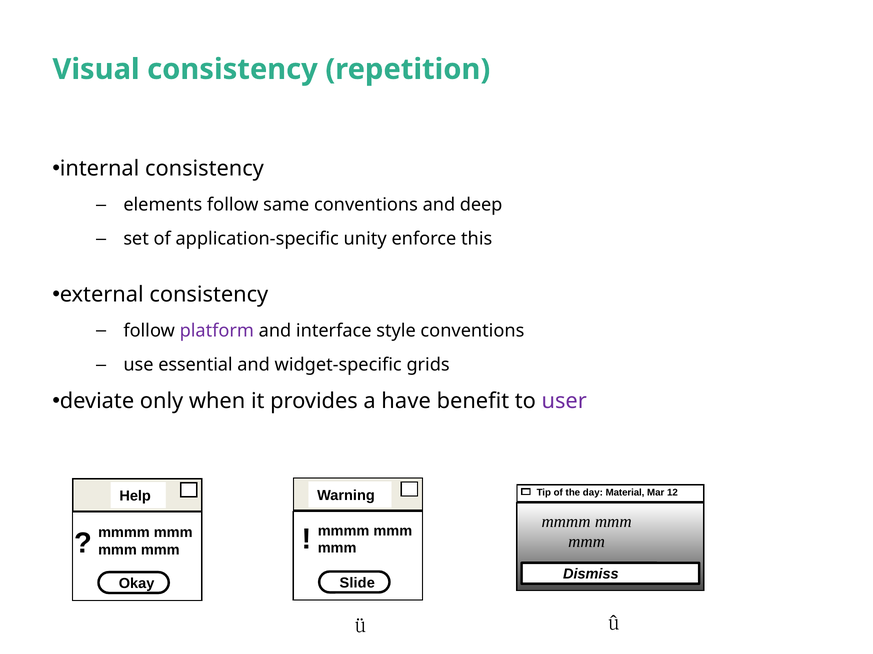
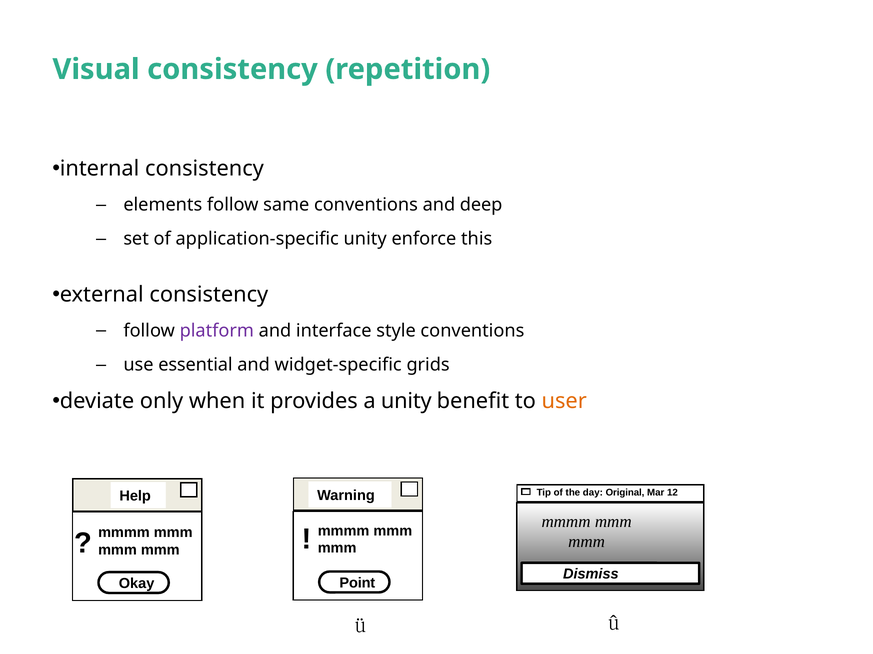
a have: have -> unity
user colour: purple -> orange
Material: Material -> Original
Slide: Slide -> Point
